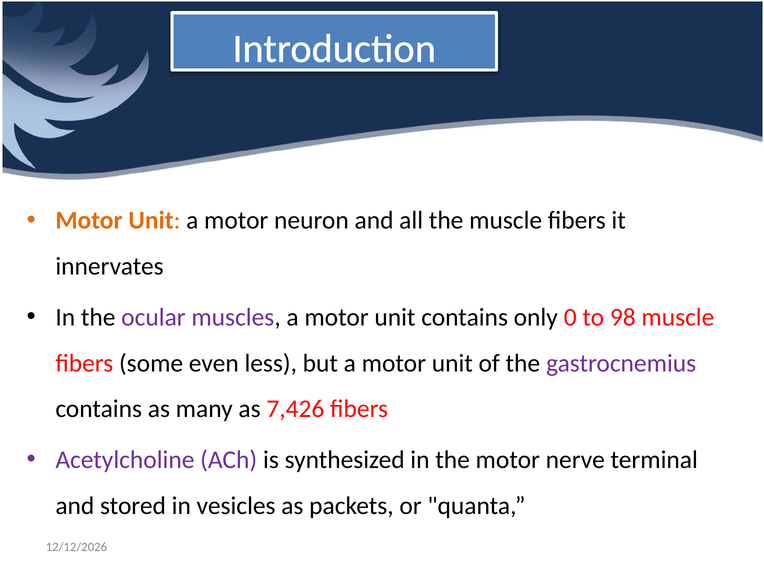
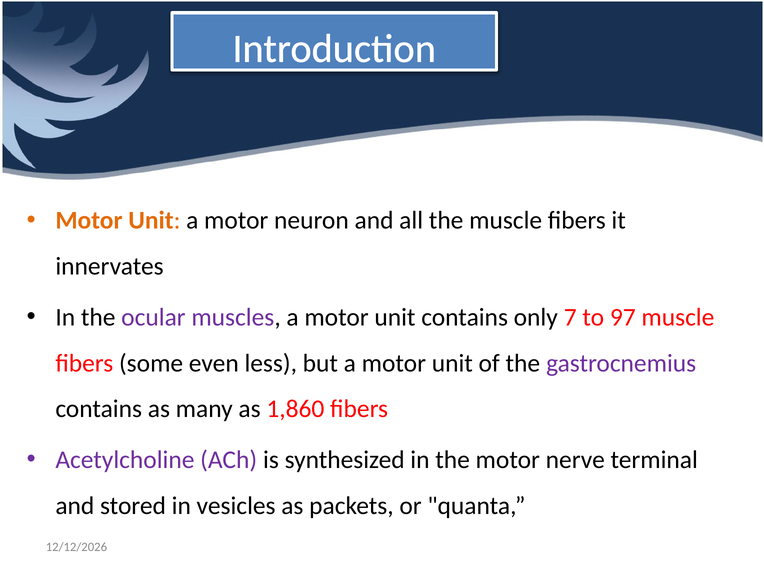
0: 0 -> 7
98: 98 -> 97
7,426: 7,426 -> 1,860
